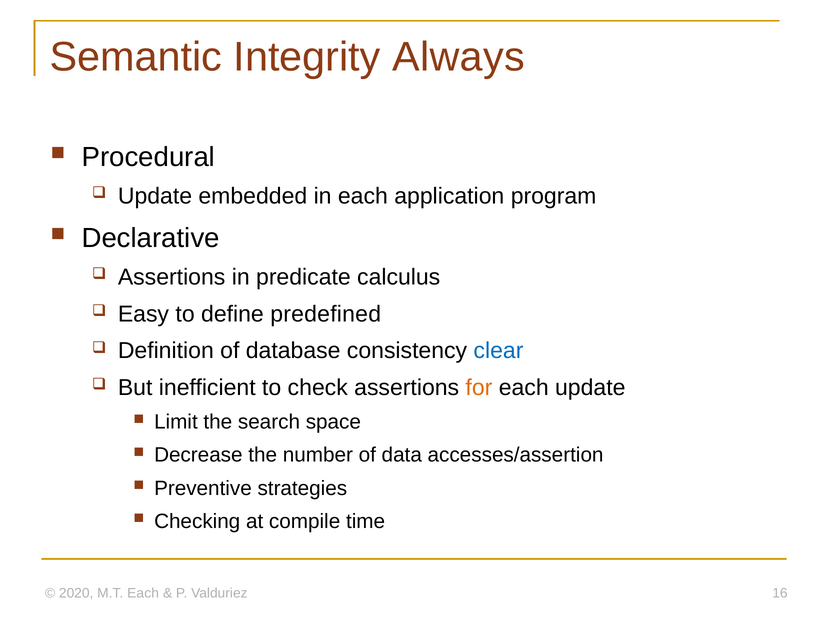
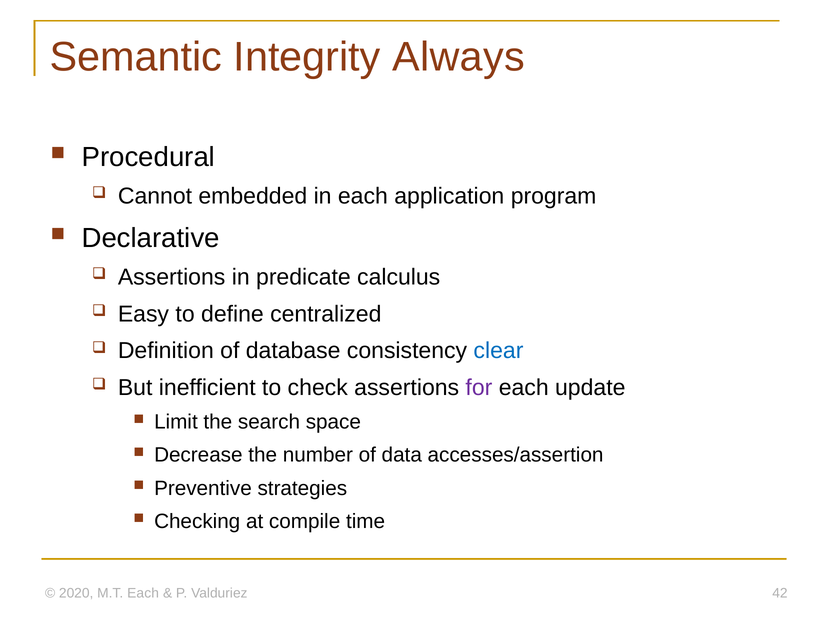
Update at (155, 196): Update -> Cannot
predefined: predefined -> centralized
for colour: orange -> purple
16: 16 -> 42
